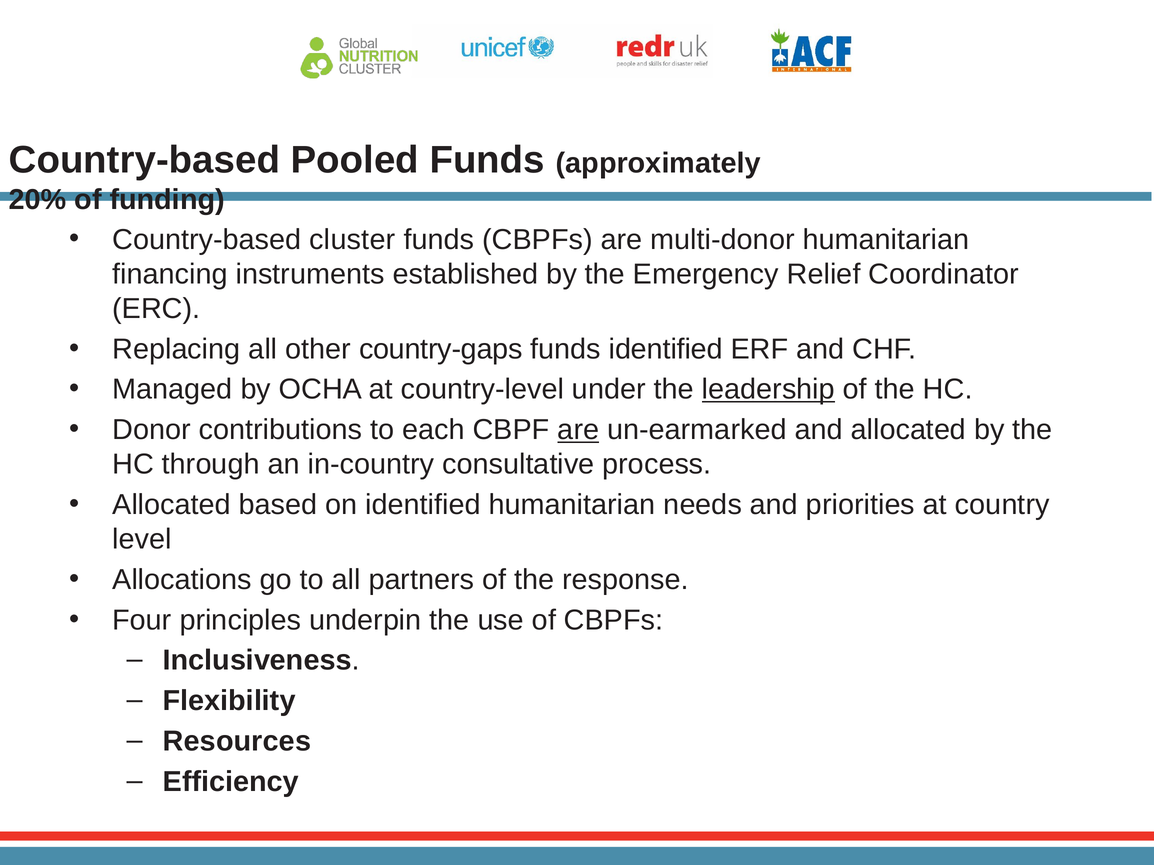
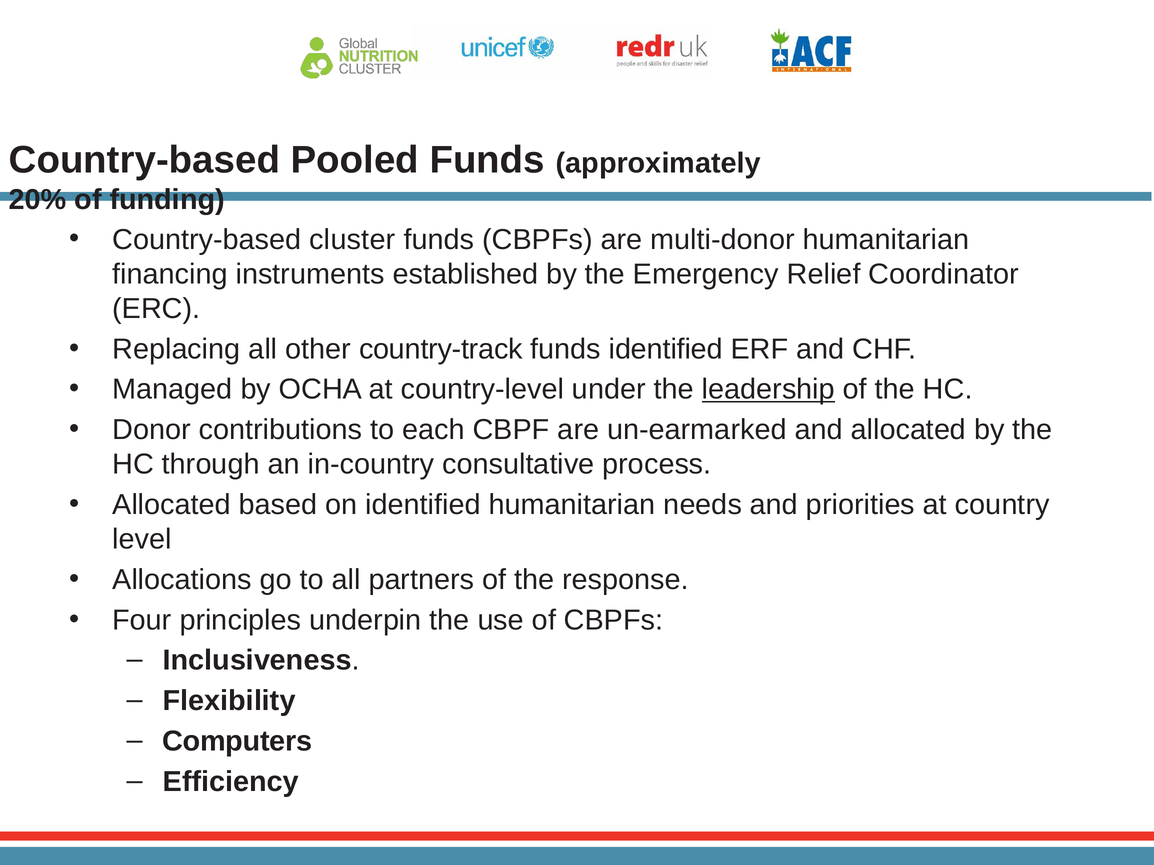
country-gaps: country-gaps -> country-track
are at (578, 430) underline: present -> none
Resources: Resources -> Computers
